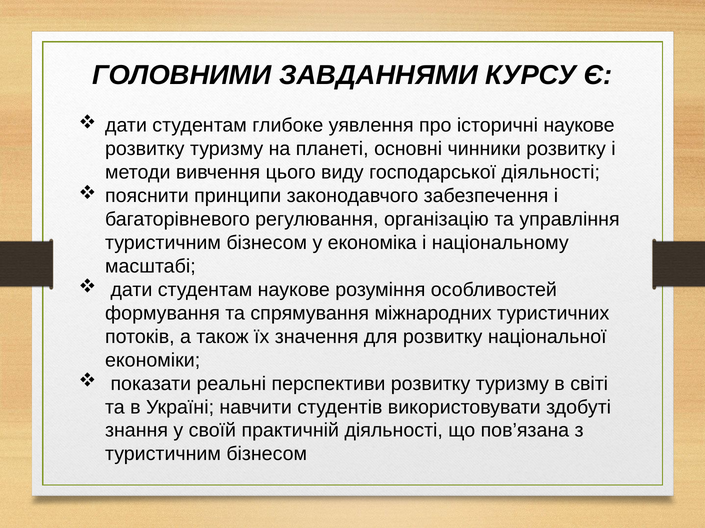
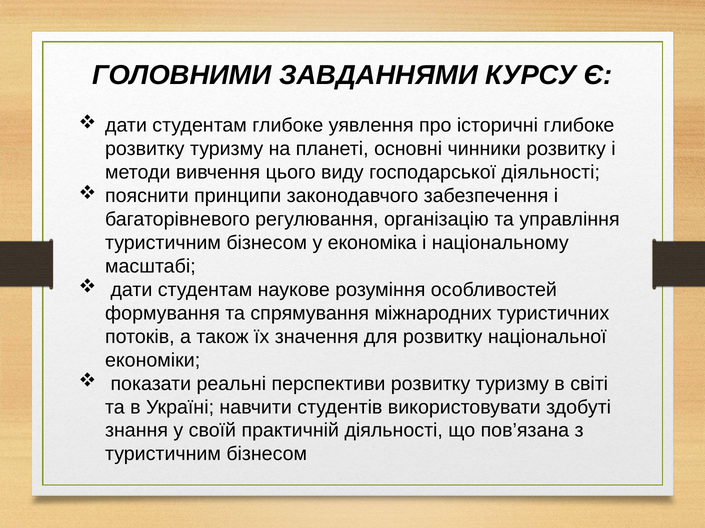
історичні наукове: наукове -> глибоке
